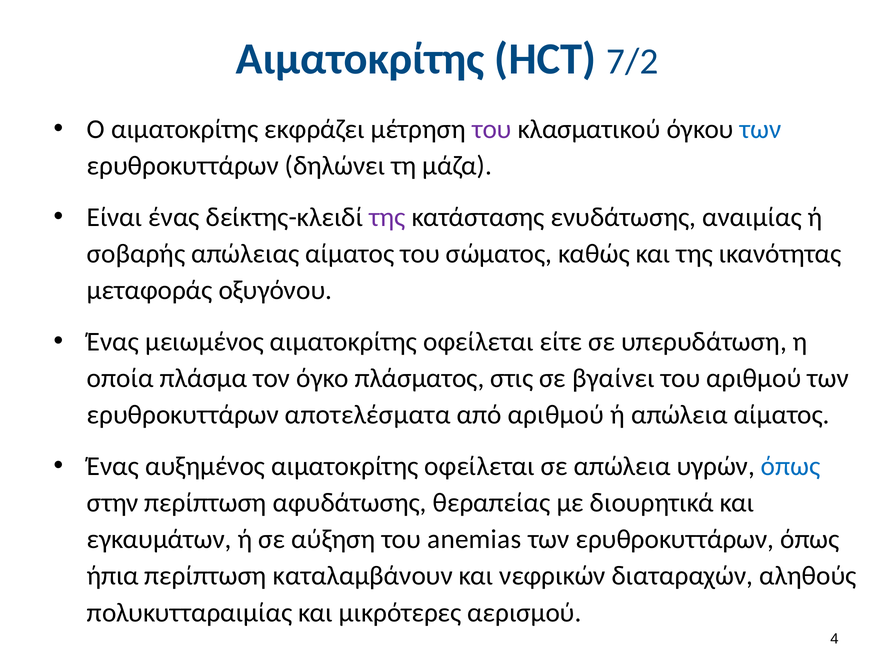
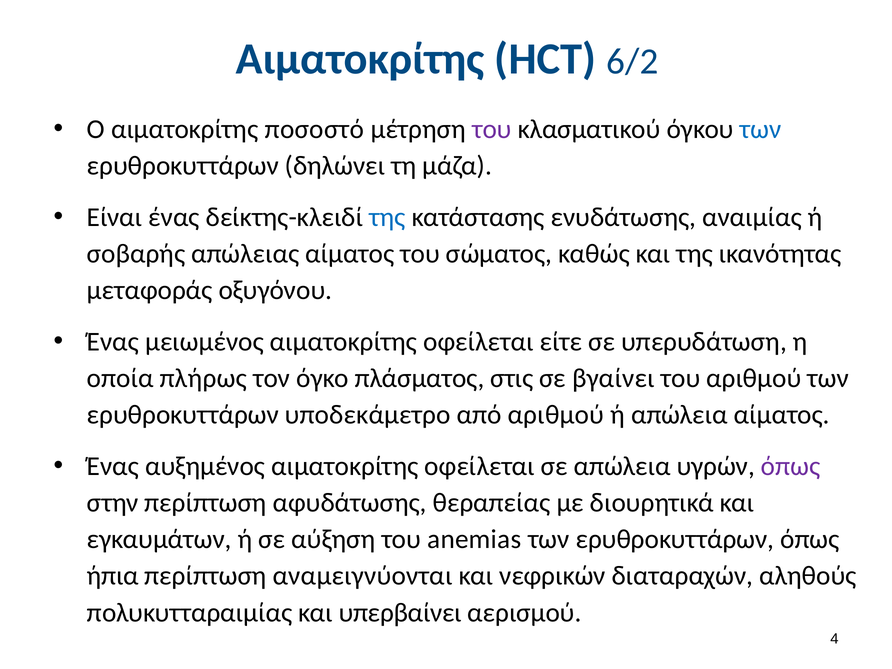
7/2: 7/2 -> 6/2
εκφράζει: εκφράζει -> ποσοστό
της at (387, 217) colour: purple -> blue
πλάσμα: πλάσμα -> πλήρως
αποτελέσματα: αποτελέσματα -> υποδεκάμετρο
όπως at (791, 466) colour: blue -> purple
καταλαμβάνουν: καταλαμβάνουν -> αναμειγνύονται
μικρότερες: μικρότερες -> υπερβαίνει
